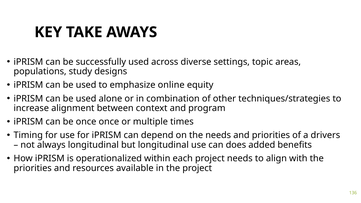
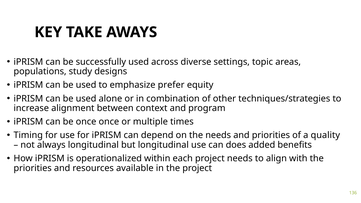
online: online -> prefer
drivers: drivers -> quality
